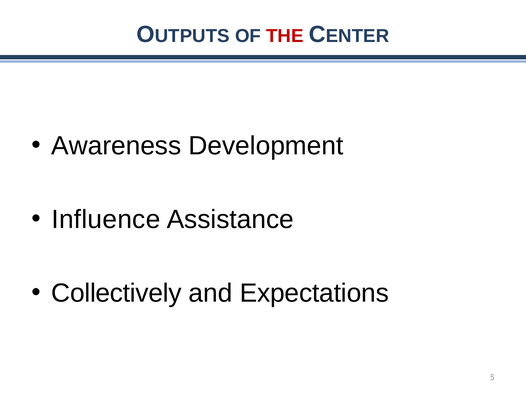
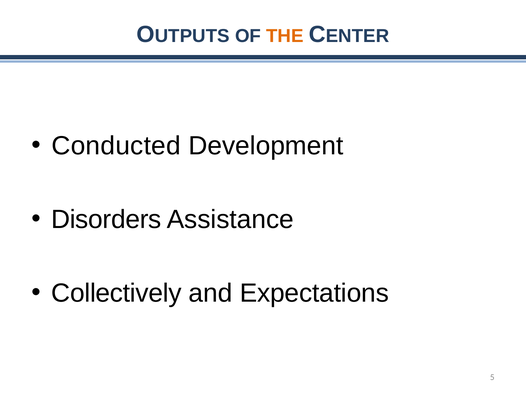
THE colour: red -> orange
Awareness: Awareness -> Conducted
Influence: Influence -> Disorders
